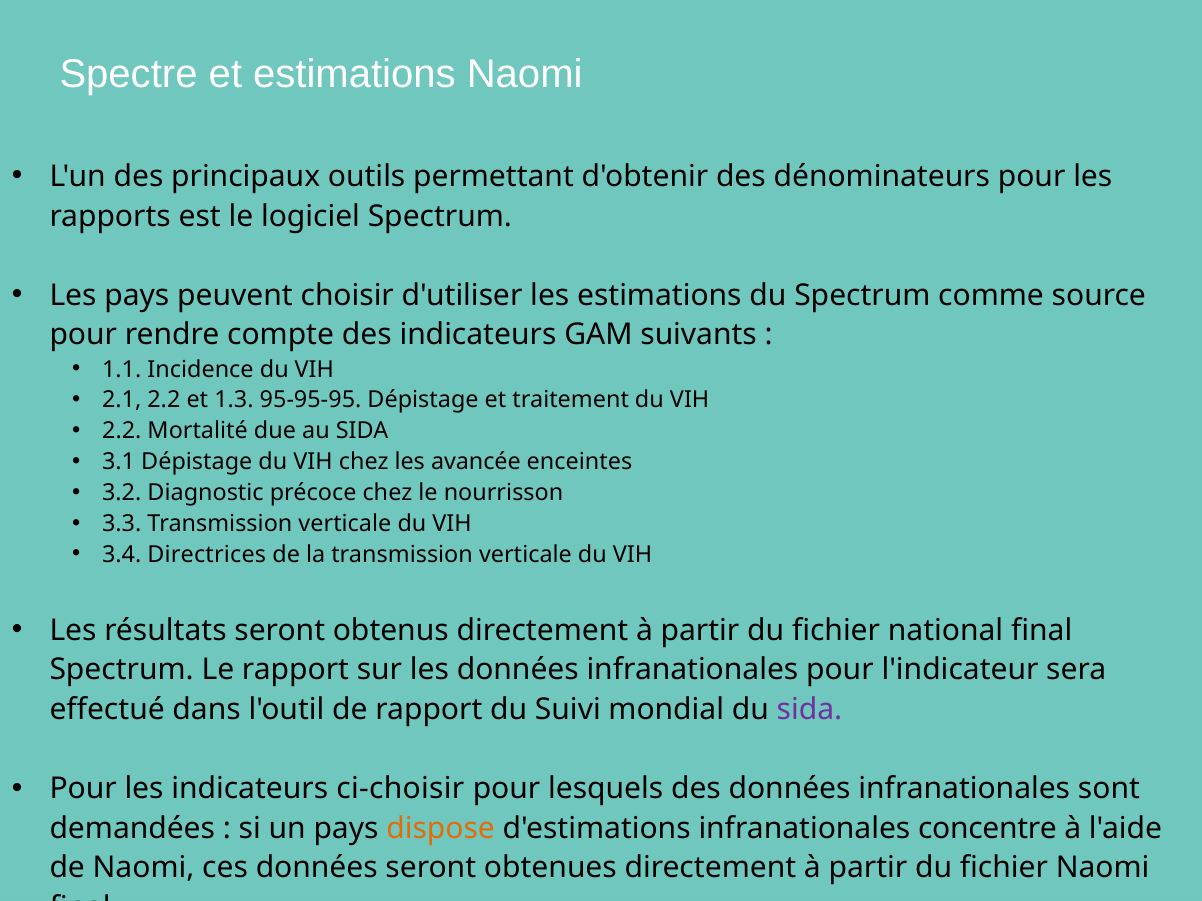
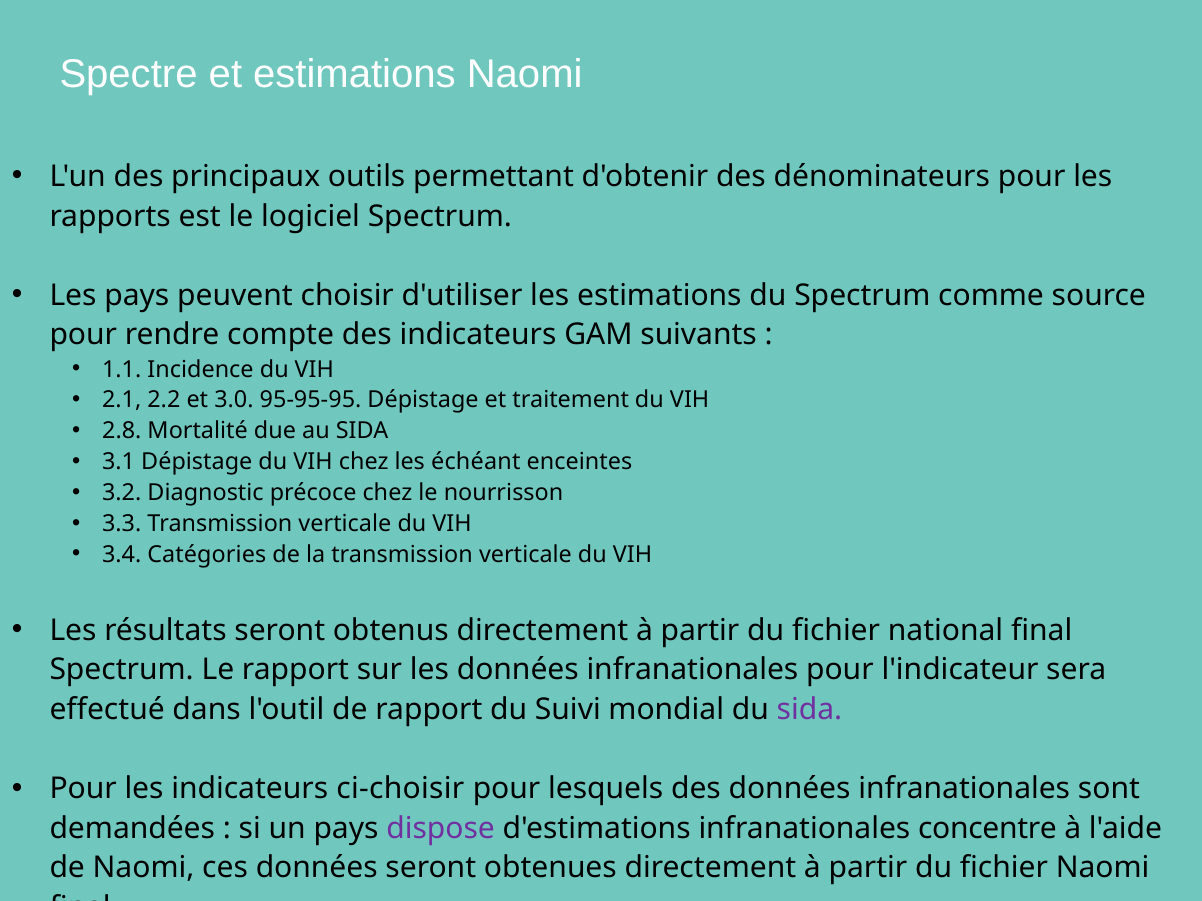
1.3: 1.3 -> 3.0
2.2 at (122, 431): 2.2 -> 2.8
avancée: avancée -> échéant
Directrices: Directrices -> Catégories
dispose colour: orange -> purple
